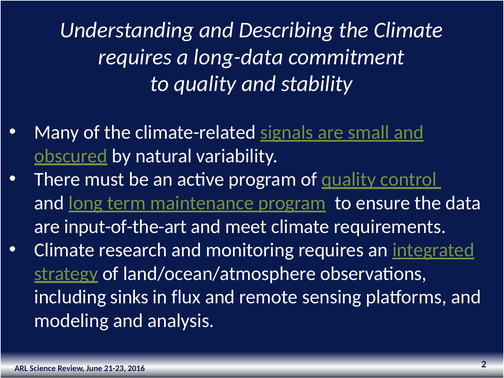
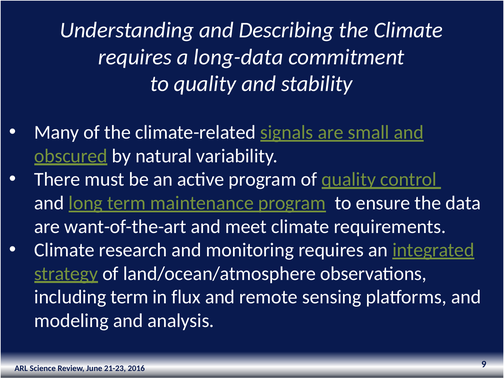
input-of-the-art: input-of-the-art -> want-of-the-art
including sinks: sinks -> term
2: 2 -> 9
